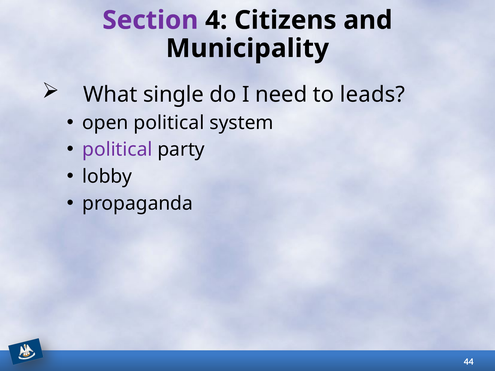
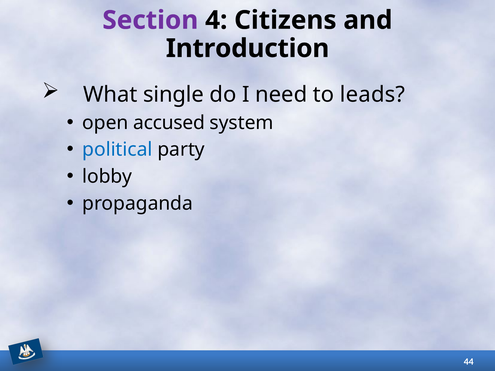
Municipality: Municipality -> Introduction
open political: political -> accused
political at (117, 150) colour: purple -> blue
